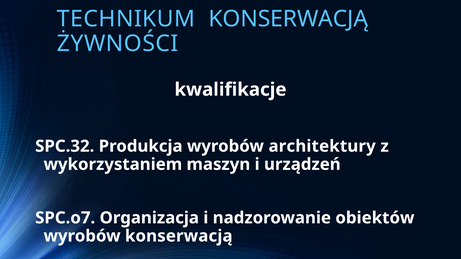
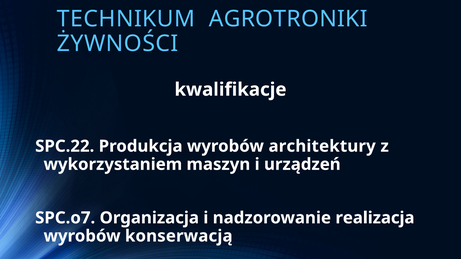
TECHNIKUM KONSERWACJĄ: KONSERWACJĄ -> AGROTRONIKI
SPC.32: SPC.32 -> SPC.22
obiektów: obiektów -> realizacja
